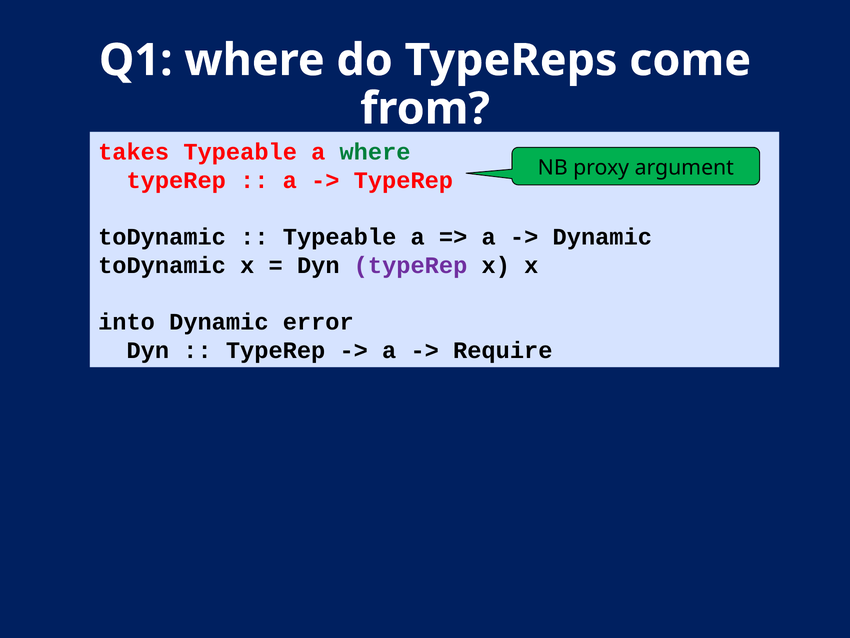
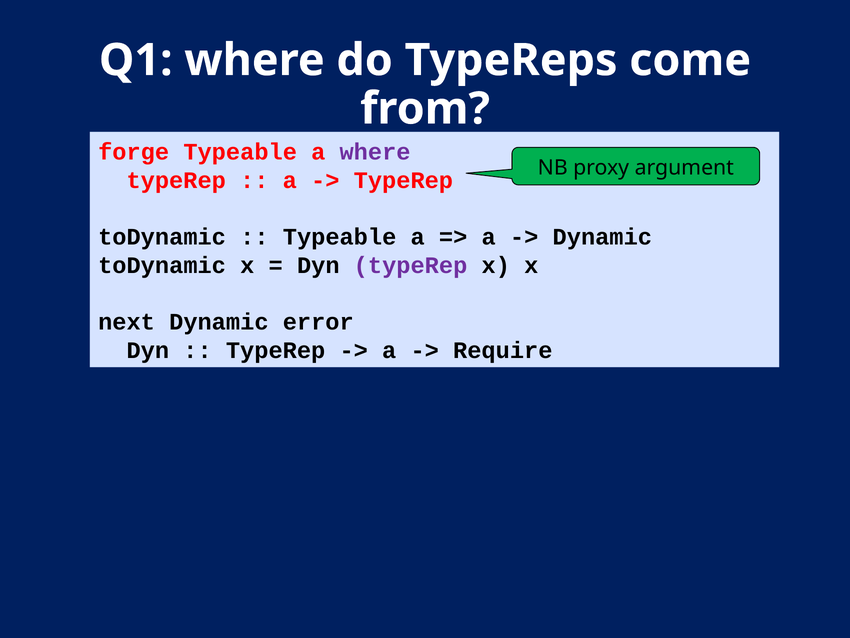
takes: takes -> forge
where at (375, 152) colour: green -> purple
into: into -> next
